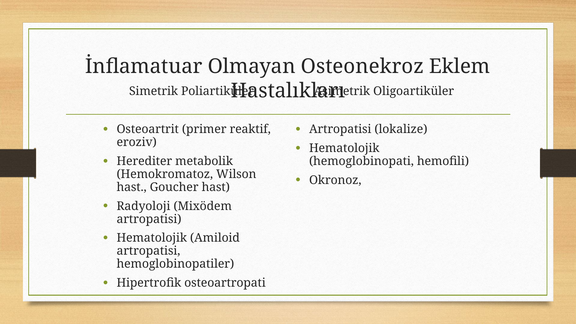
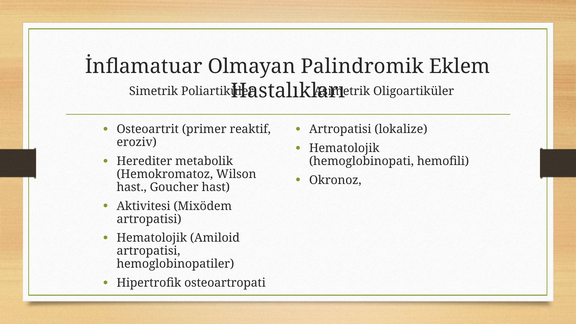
Osteonekroz: Osteonekroz -> Palindromik
Radyoloji: Radyoloji -> Aktivitesi
